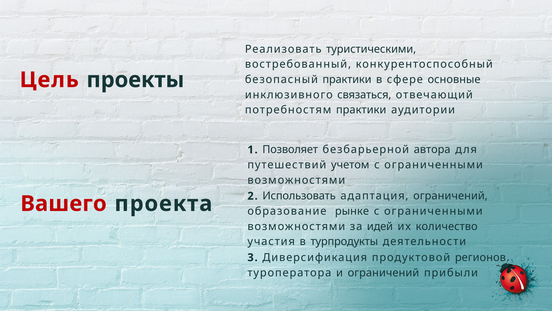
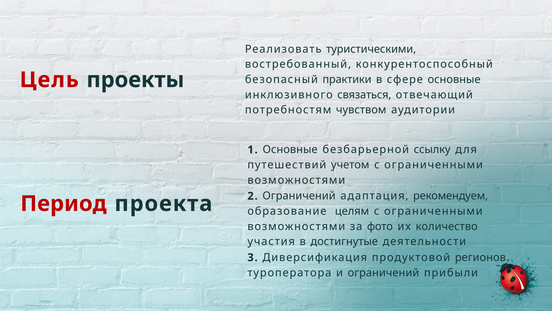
потребностям практики: практики -> чувством
1 Позволяет: Позволяет -> Основные
автора: автора -> ссылку
2 Использовать: Использовать -> Ограничений
адаптация ограничений: ограничений -> рекомендуем
Вашего: Вашего -> Период
рынке: рынке -> целям
идей: идей -> фото
турпродукты: турпродукты -> достигнутые
